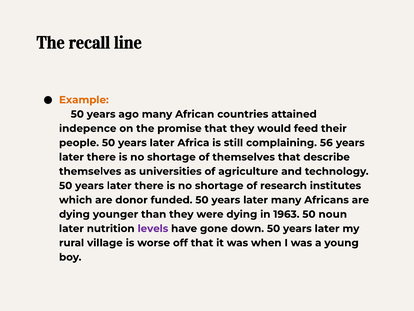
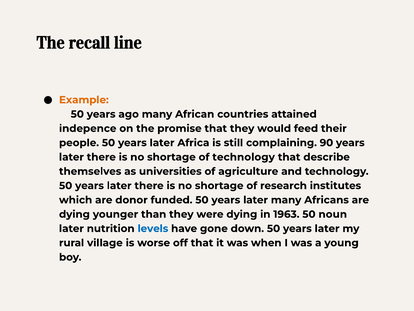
56: 56 -> 90
of themselves: themselves -> technology
levels colour: purple -> blue
